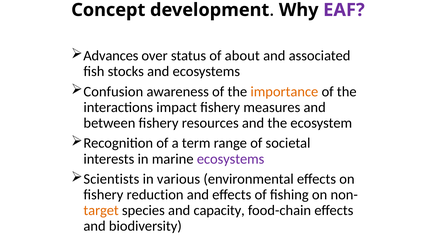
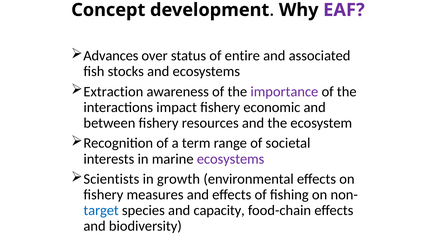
about: about -> entire
Confusion: Confusion -> Extraction
importance colour: orange -> purple
measures: measures -> economic
various: various -> growth
reduction: reduction -> measures
target colour: orange -> blue
